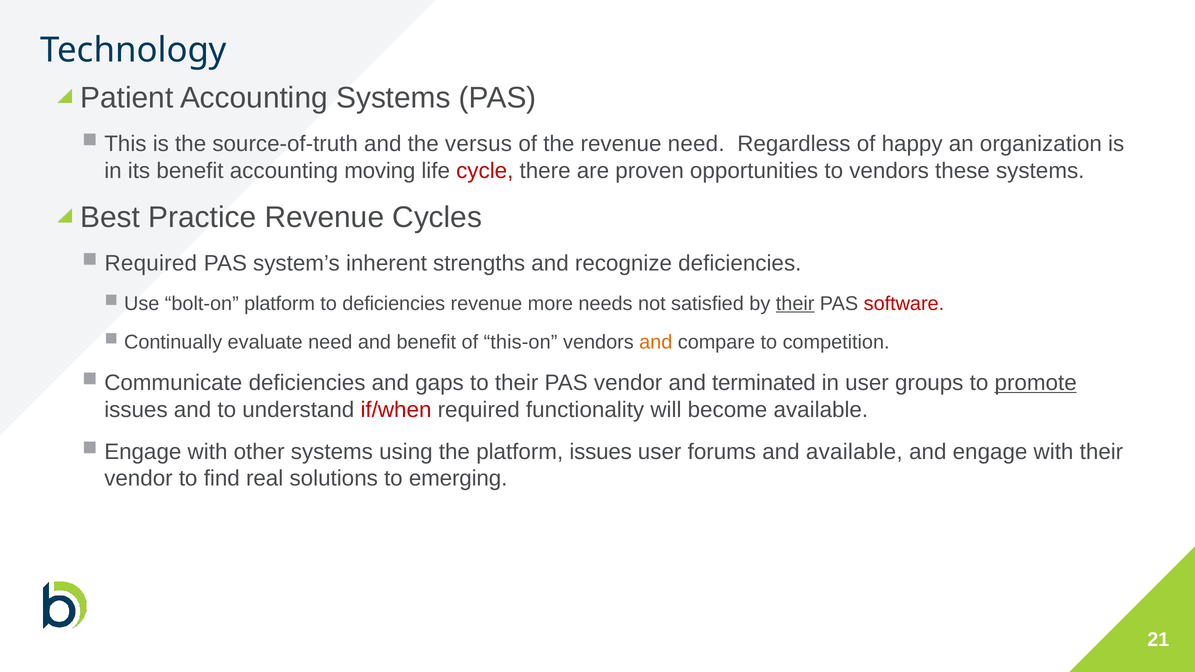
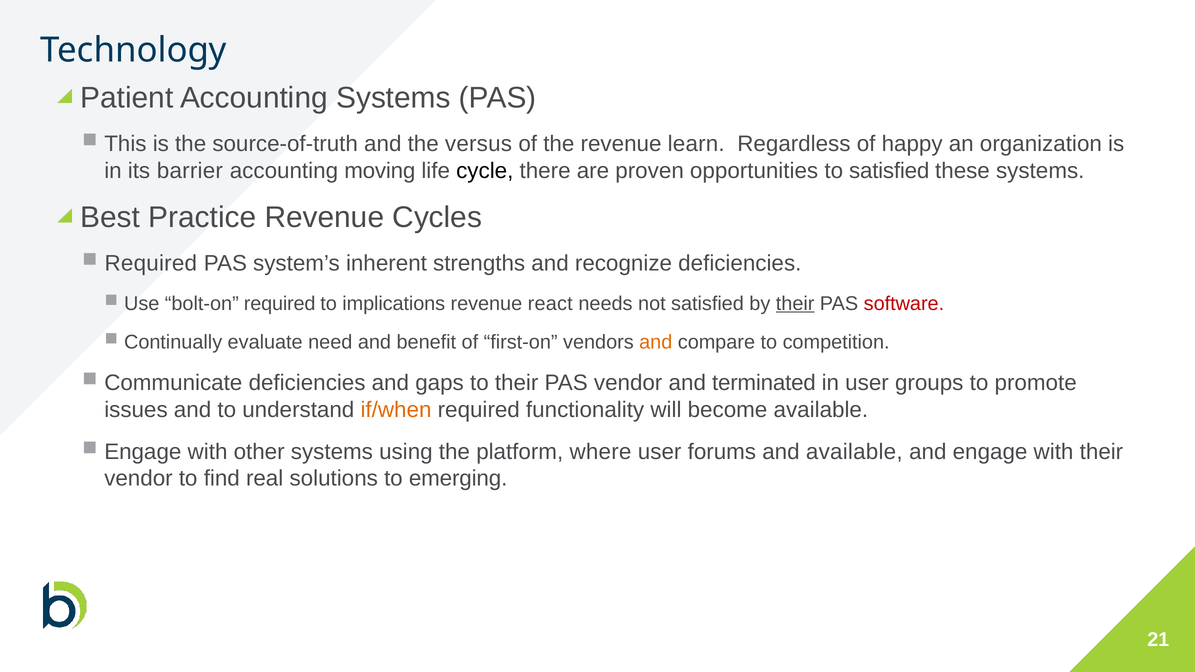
revenue need: need -> learn
its benefit: benefit -> barrier
cycle colour: red -> black
to vendors: vendors -> satisfied
bolt-on platform: platform -> required
to deficiencies: deficiencies -> implications
more: more -> react
this-on: this-on -> first-on
promote underline: present -> none
if/when colour: red -> orange
platform issues: issues -> where
